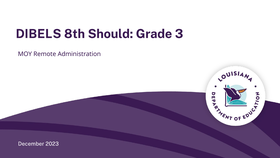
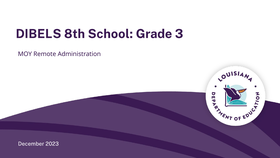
Should: Should -> School
